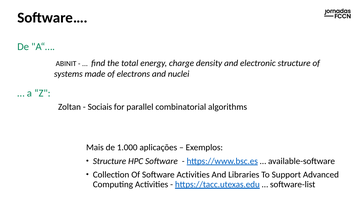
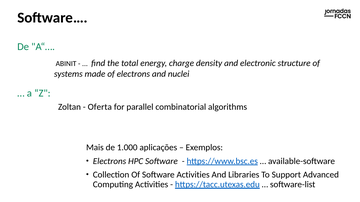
Sociais: Sociais -> Oferta
Structure at (110, 161): Structure -> Electrons
